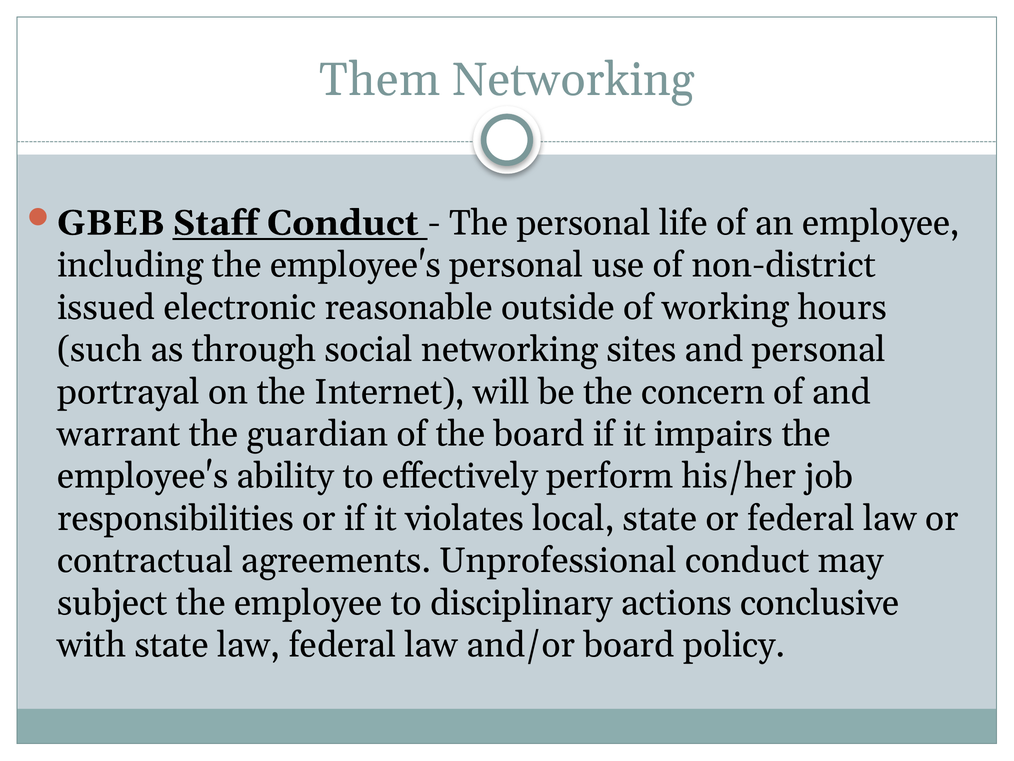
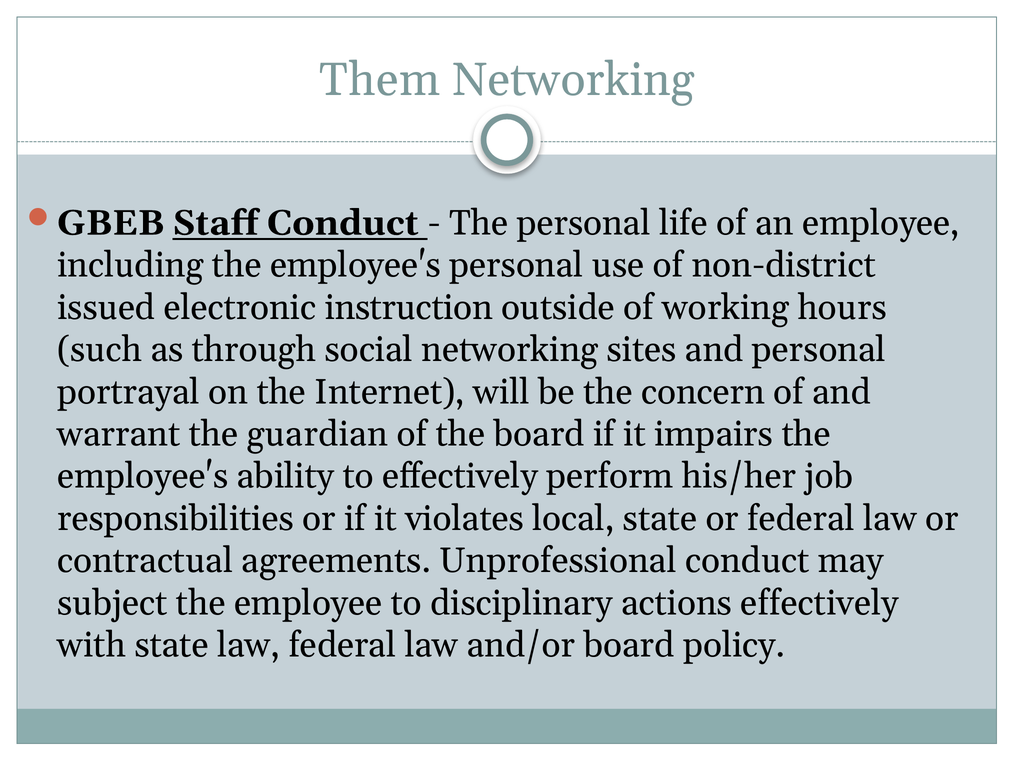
reasonable: reasonable -> instruction
actions conclusive: conclusive -> effectively
